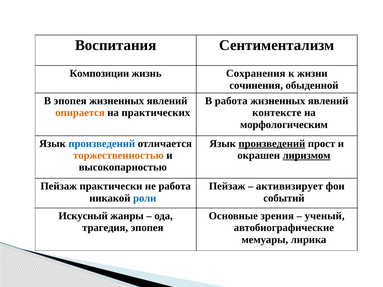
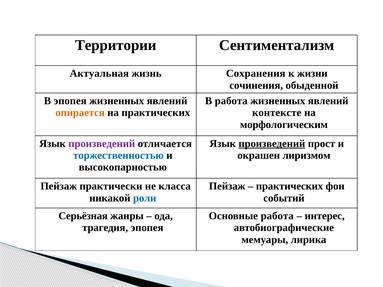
Воспитания: Воспитания -> Территории
Композиции: Композиции -> Актуальная
произведений at (102, 144) colour: blue -> purple
торжественностью colour: orange -> blue
лиризмом underline: present -> none
не работа: работа -> класса
активизирует at (289, 186): активизирует -> практических
Искусный: Искусный -> Серьёзная
Основные зрения: зрения -> работа
ученый: ученый -> интерес
